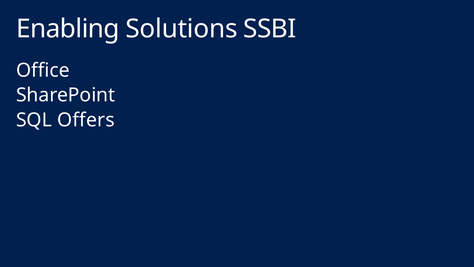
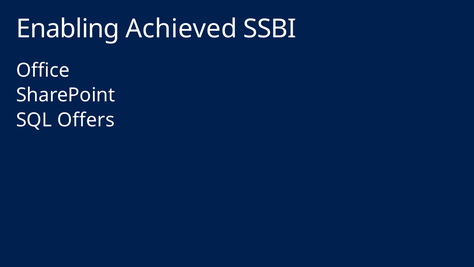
Solutions: Solutions -> Achieved
